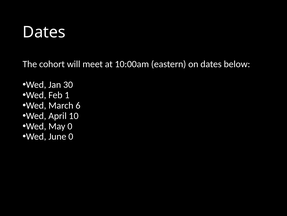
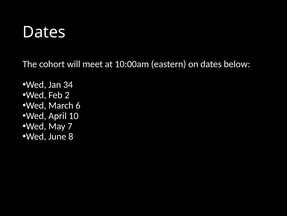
30: 30 -> 34
1: 1 -> 2
May 0: 0 -> 7
June 0: 0 -> 8
